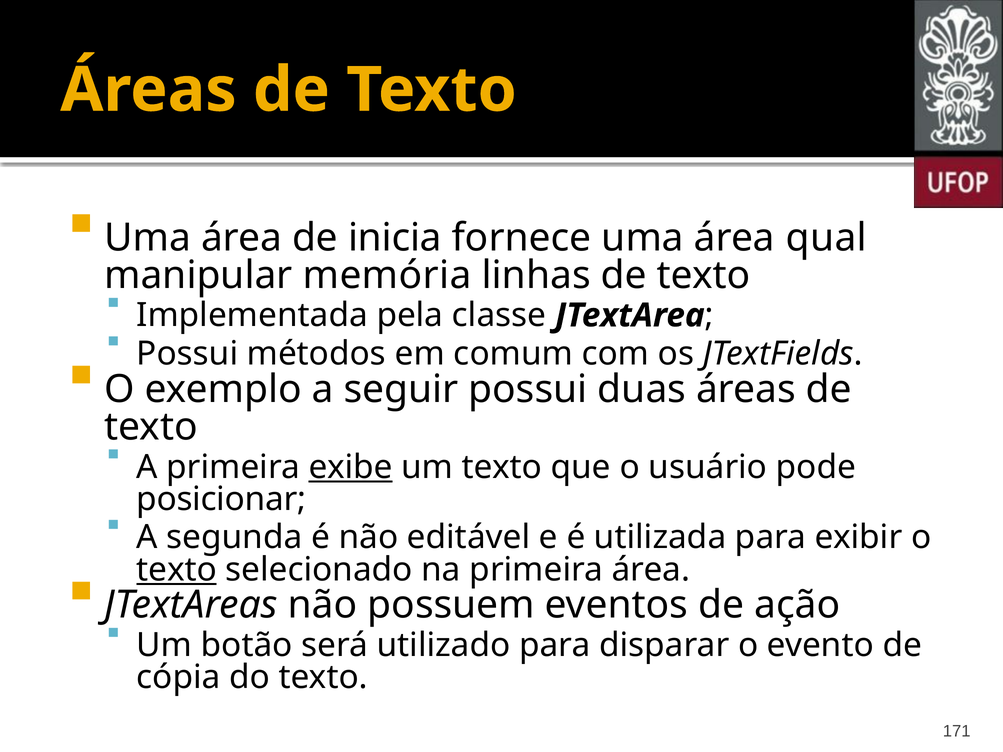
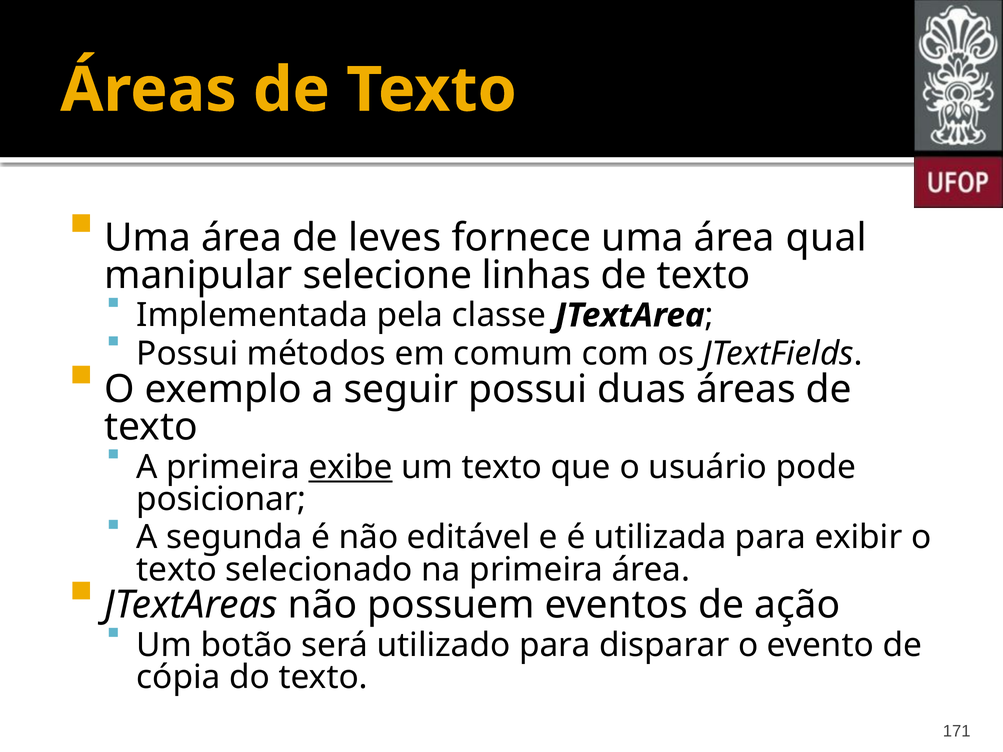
inicia: inicia -> leves
memória: memória -> selecione
texto at (177, 570) underline: present -> none
